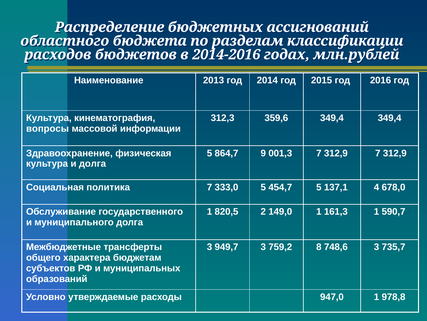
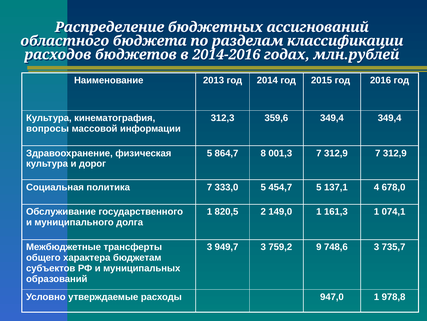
9: 9 -> 8
и долга: долга -> дорог
590,7: 590,7 -> 074,1
8: 8 -> 9
